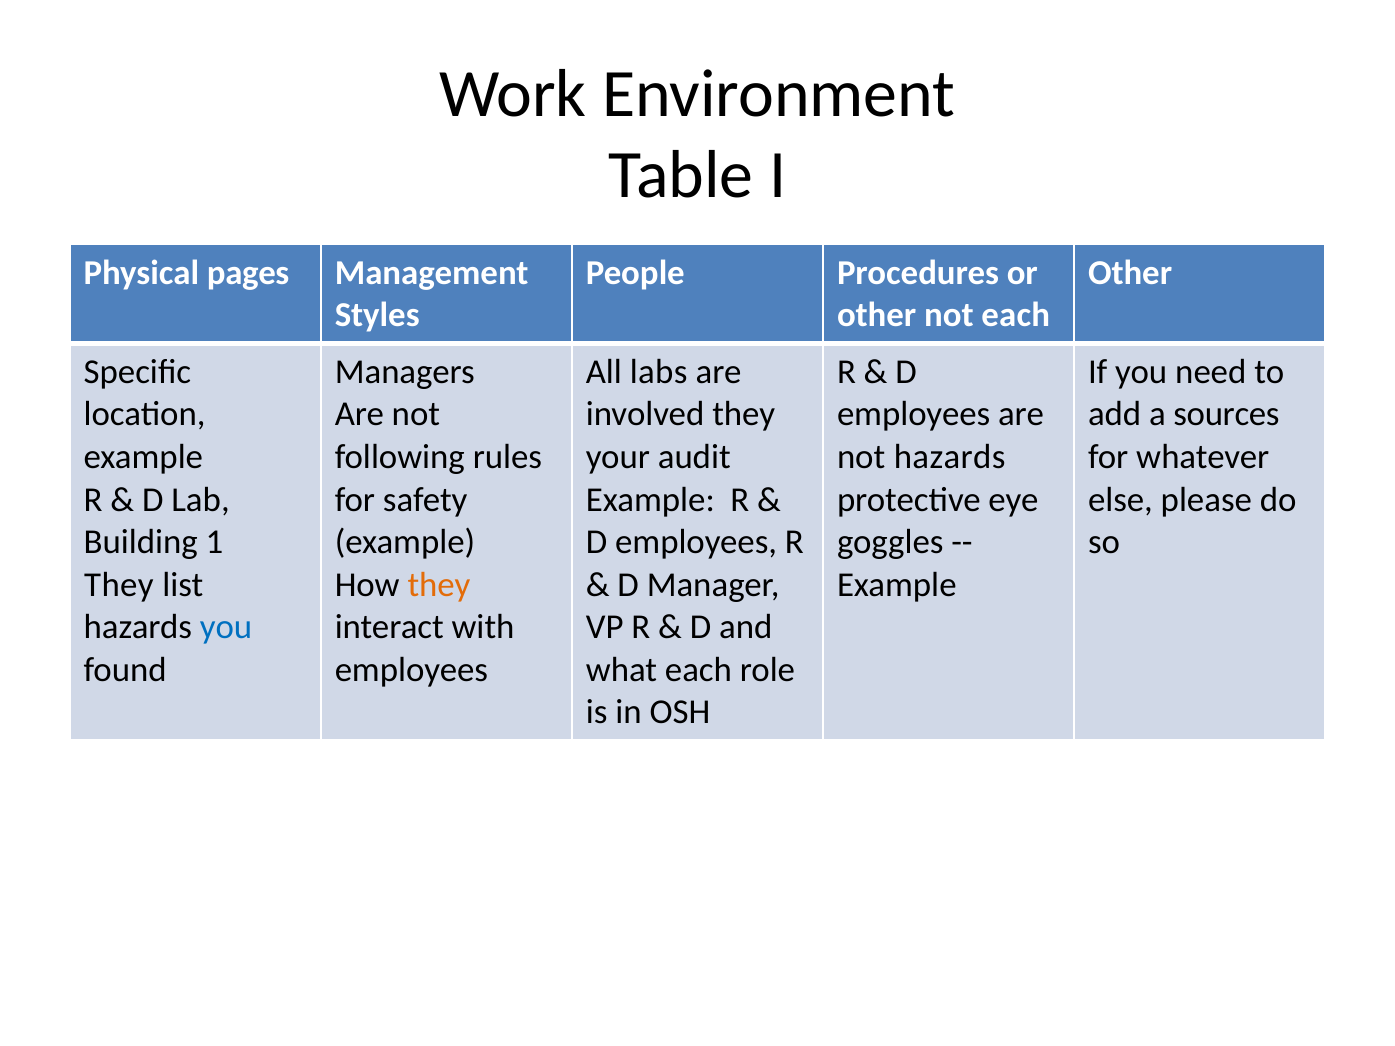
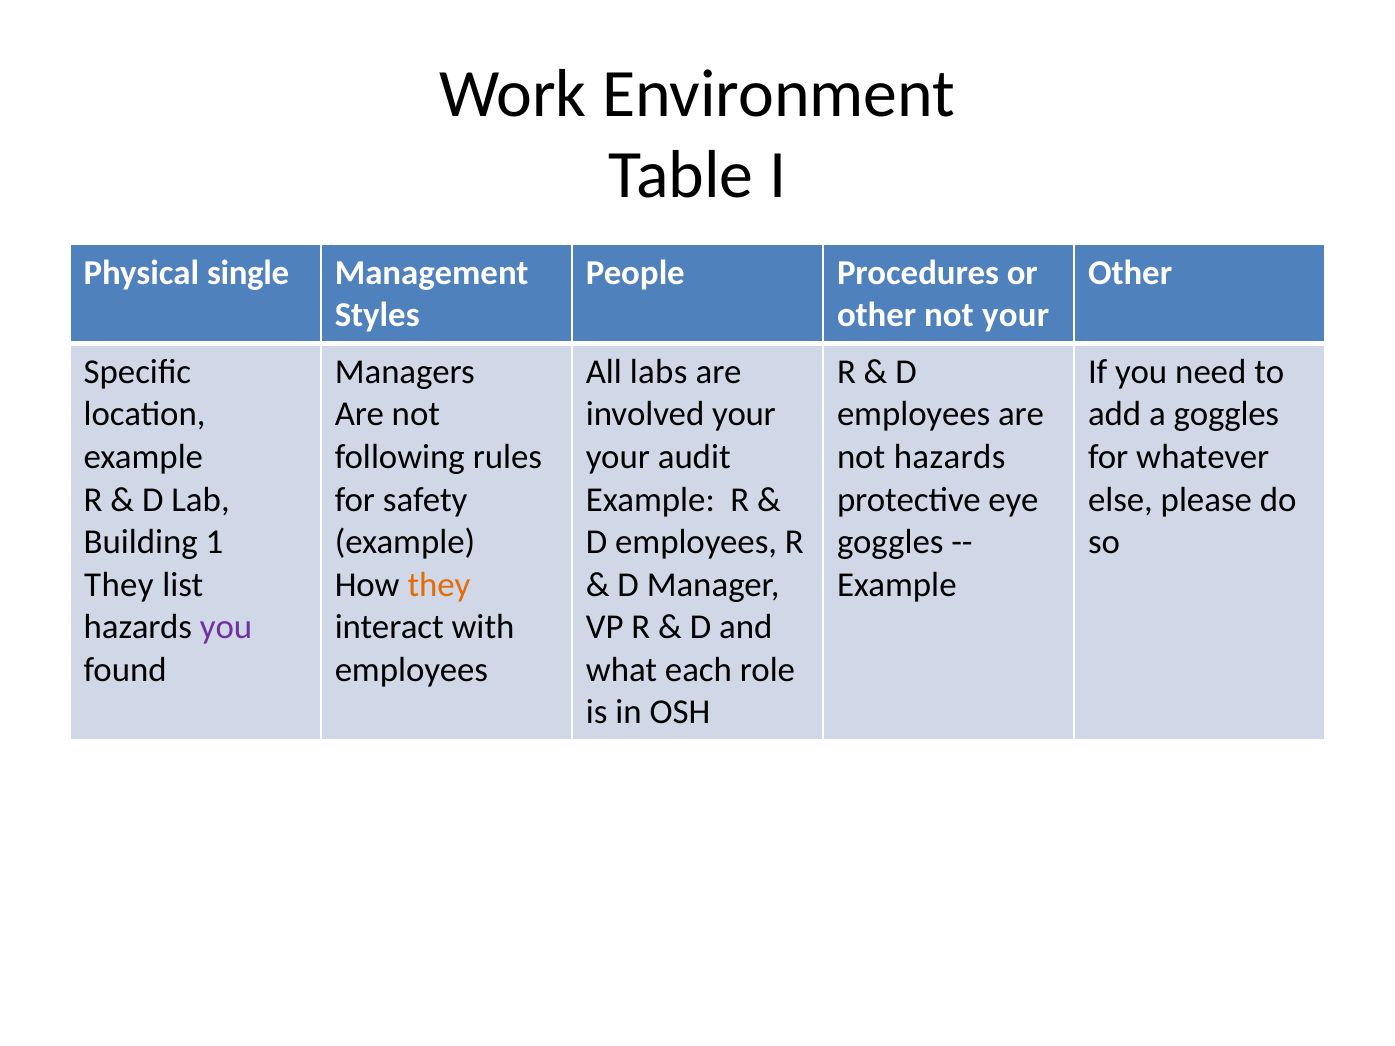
pages: pages -> single
not each: each -> your
involved they: they -> your
a sources: sources -> goggles
you at (226, 627) colour: blue -> purple
